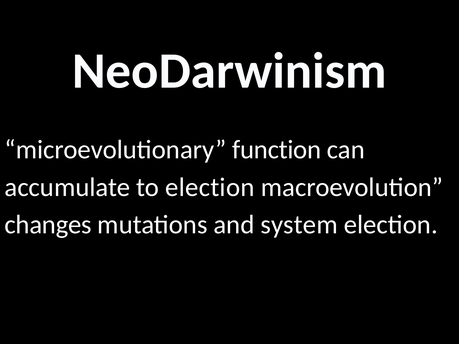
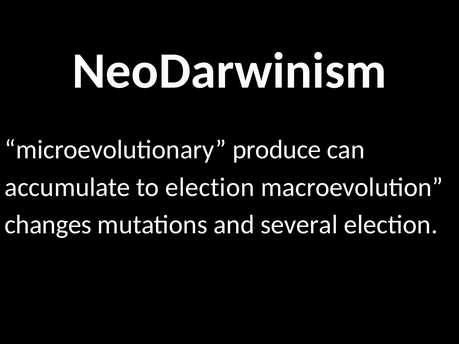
function: function -> produce
system: system -> several
